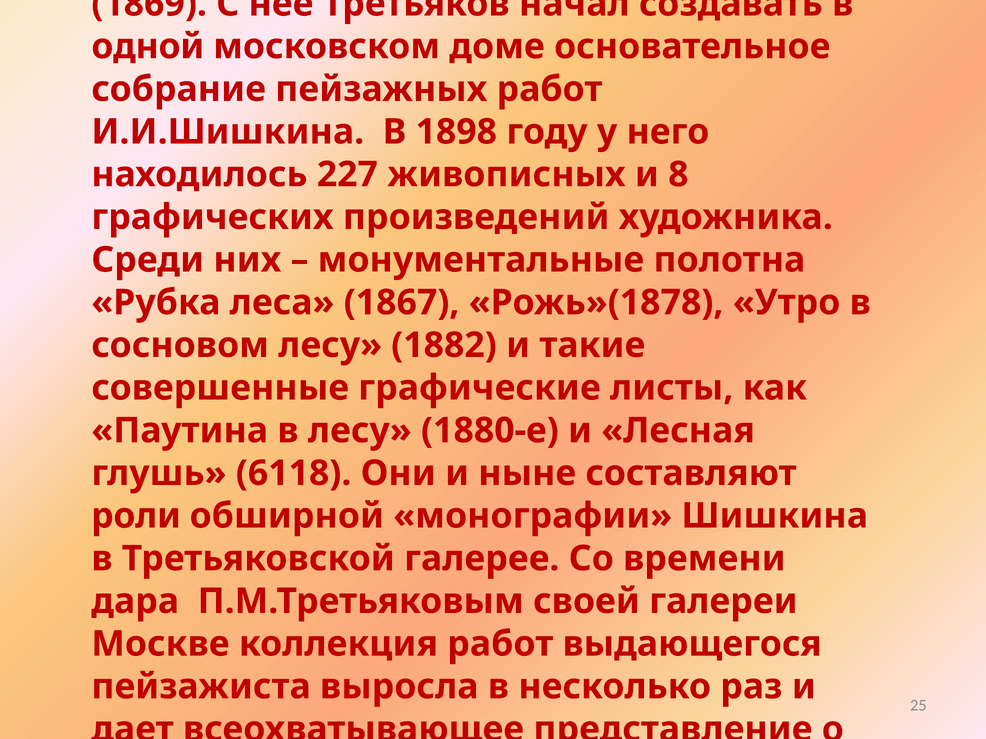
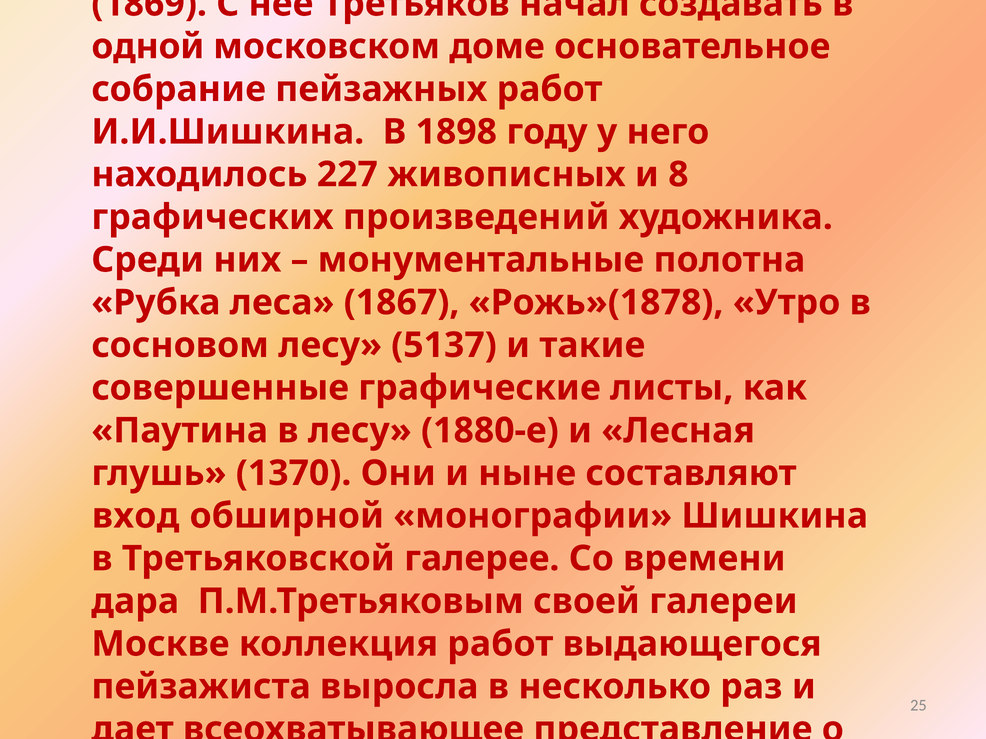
1882: 1882 -> 5137
6118: 6118 -> 1370
роли: роли -> вход
